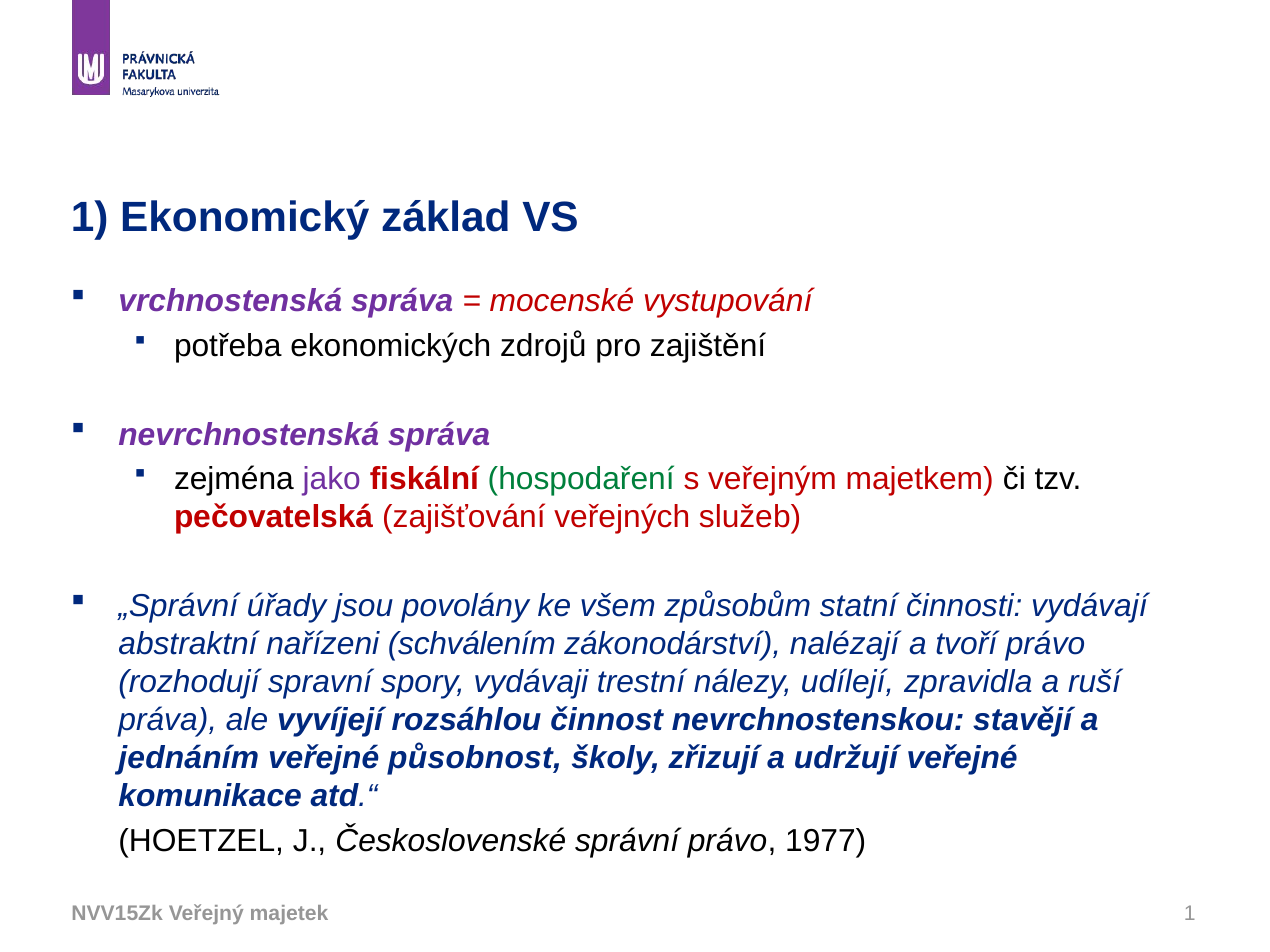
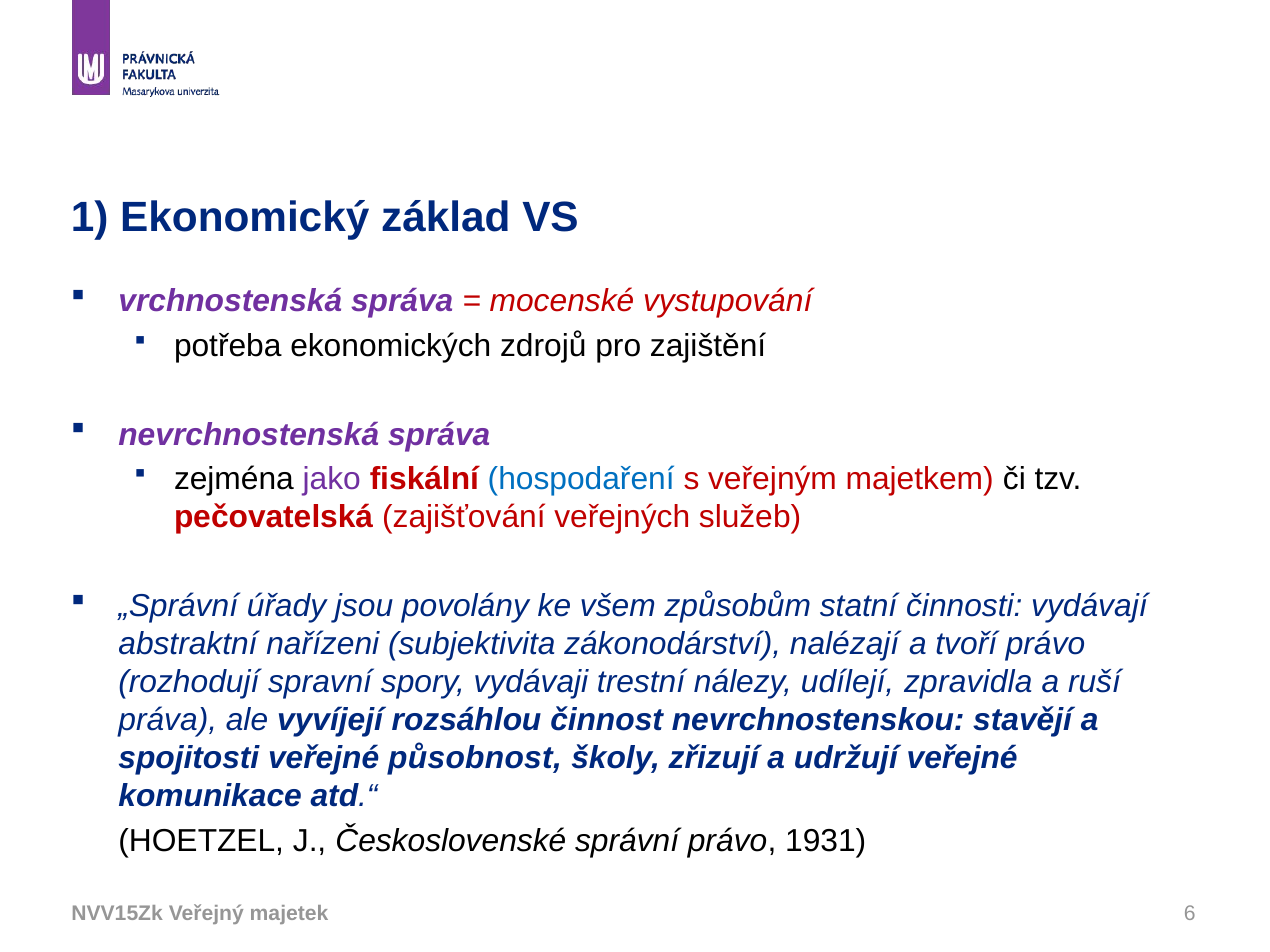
hospodaření colour: green -> blue
schválením: schválením -> subjektivita
jednáním: jednáním -> spojitosti
1977: 1977 -> 1931
majetek 1: 1 -> 6
